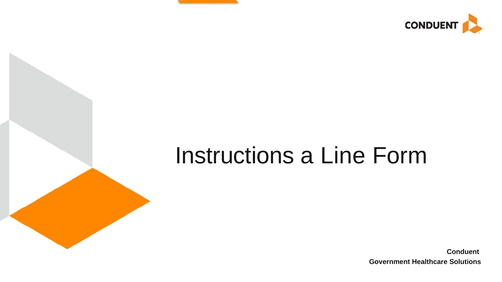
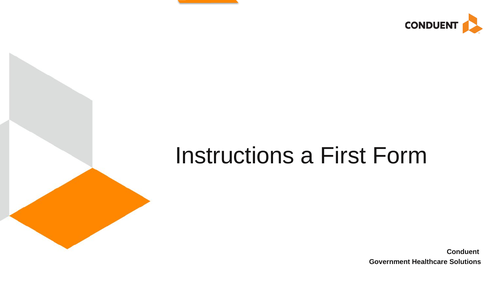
Line: Line -> First
